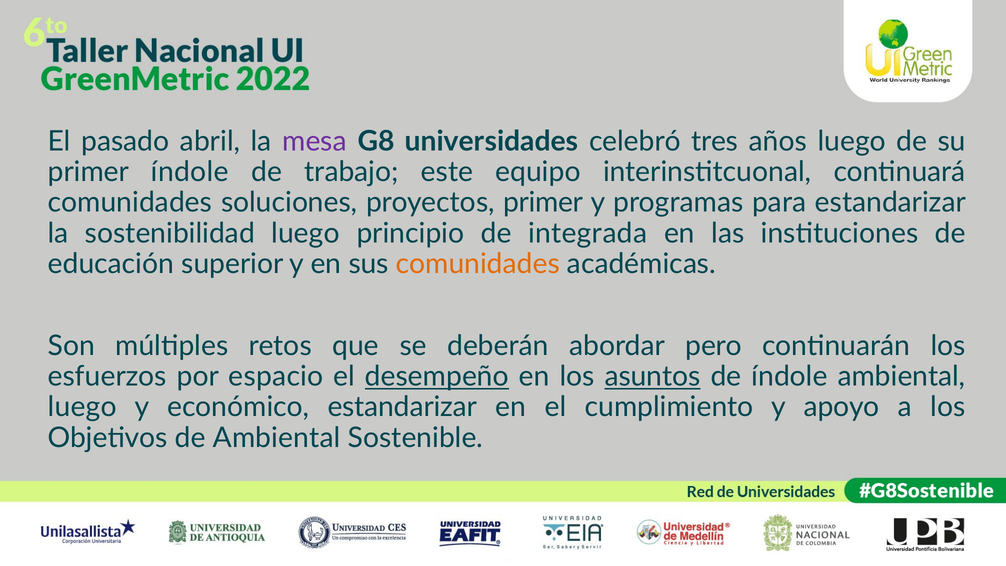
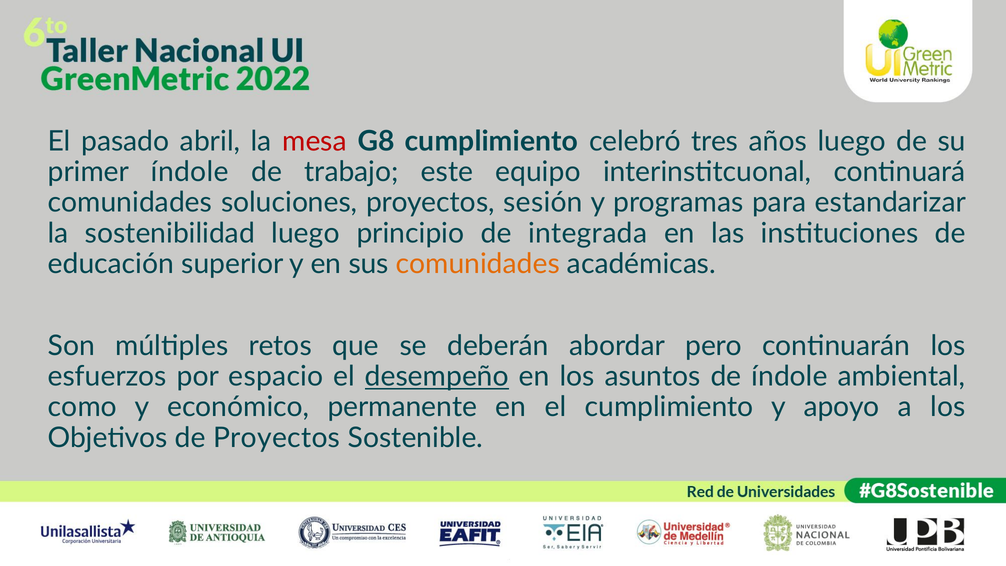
mesa colour: purple -> red
G8 universidades: universidades -> cumplimiento
proyectos primer: primer -> sesión
asuntos underline: present -> none
luego at (82, 407): luego -> como
económico estandarizar: estandarizar -> permanente
de Ambiental: Ambiental -> Proyectos
